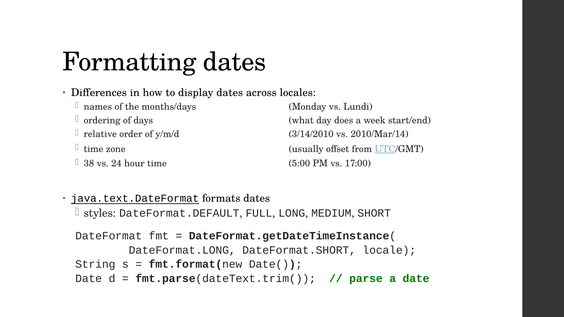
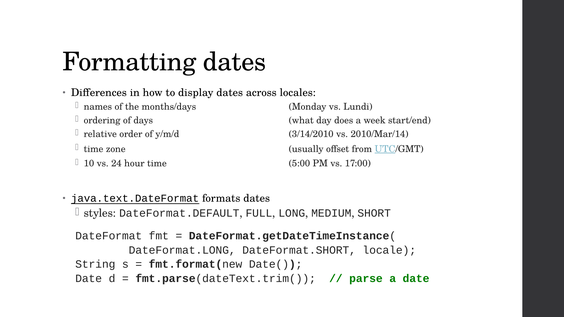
38: 38 -> 10
